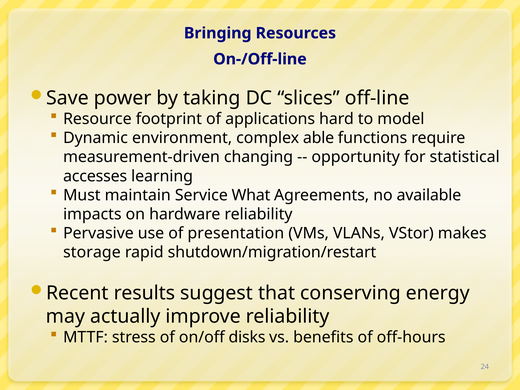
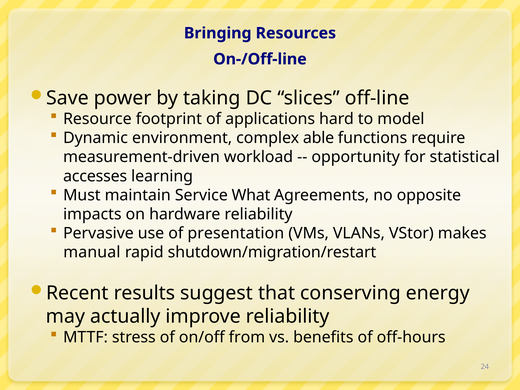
changing: changing -> workload
available: available -> opposite
storage: storage -> manual
disks: disks -> from
